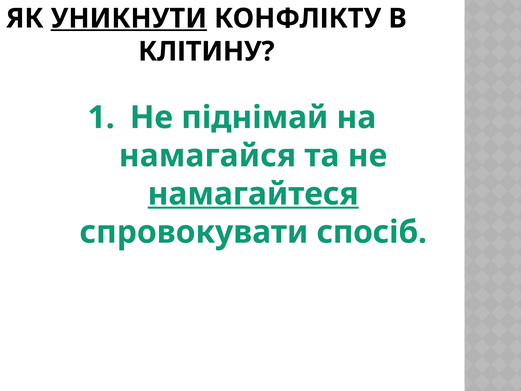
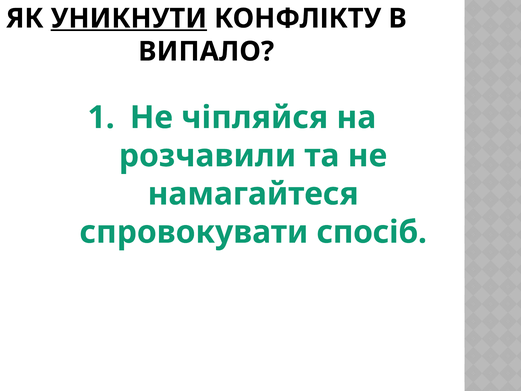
КЛІТИНУ: КЛІТИНУ -> ВИПАЛО
піднімай: піднімай -> чіпляйся
намагайся: намагайся -> розчавили
намагайтеся underline: present -> none
